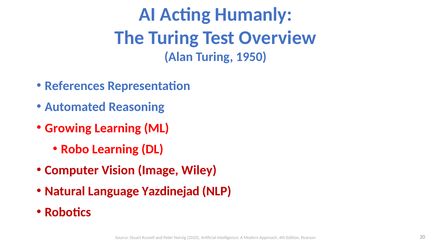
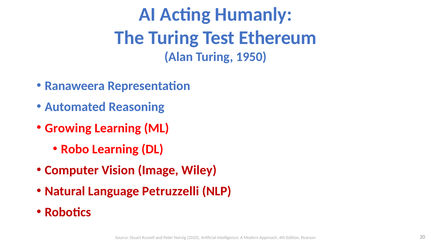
Overview: Overview -> Ethereum
References: References -> Ranaweera
Yazdinejad: Yazdinejad -> Petruzzelli
